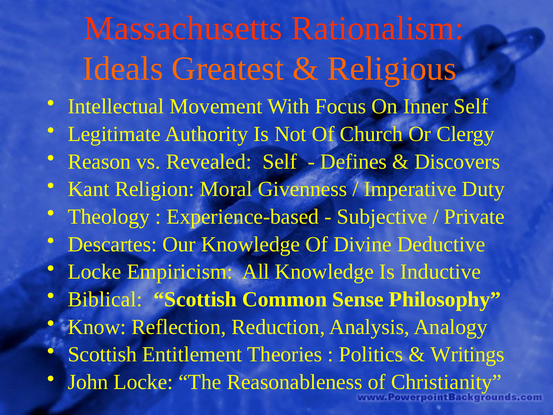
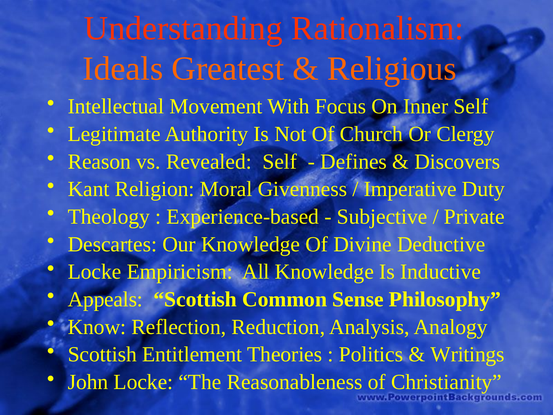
Massachusetts: Massachusetts -> Understanding
Biblical: Biblical -> Appeals
